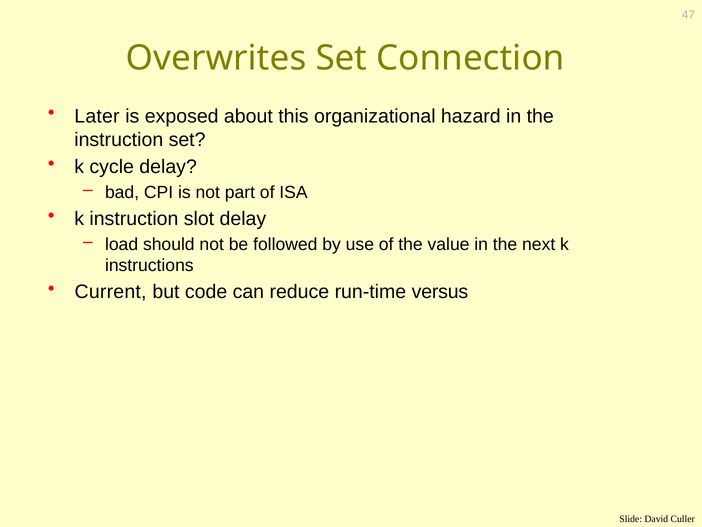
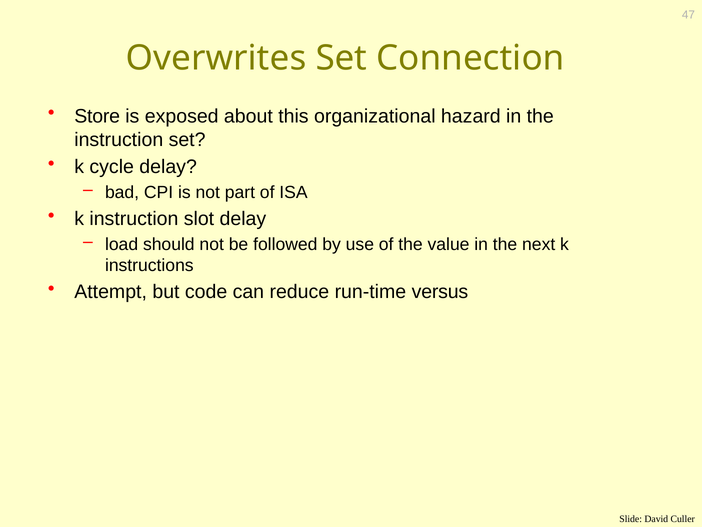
Later: Later -> Store
Current: Current -> Attempt
